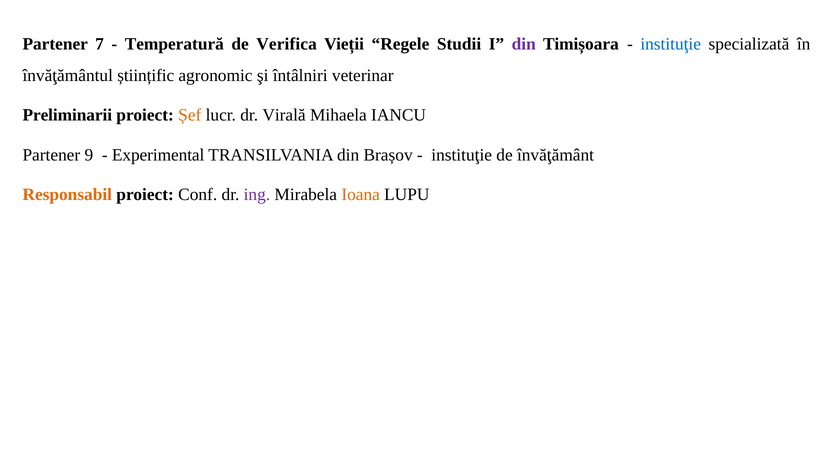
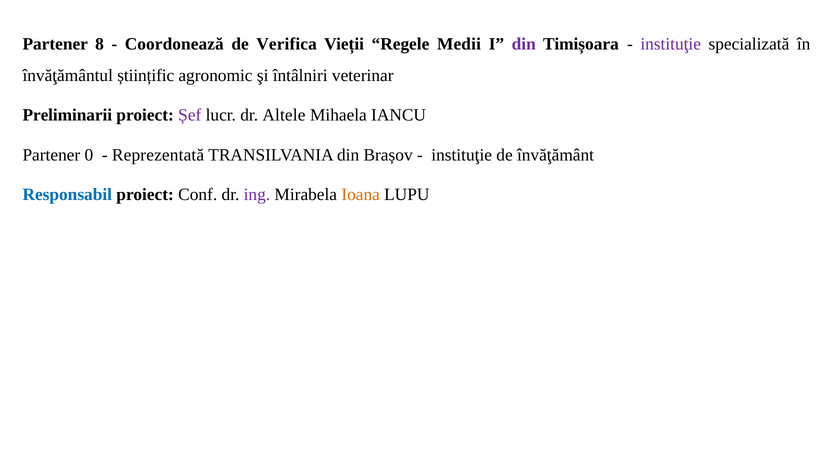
7: 7 -> 8
Temperatură: Temperatură -> Coordonează
Studii: Studii -> Medii
instituţie at (671, 44) colour: blue -> purple
Șef colour: orange -> purple
Virală: Virală -> Altele
9: 9 -> 0
Experimental: Experimental -> Reprezentată
Responsabil colour: orange -> blue
